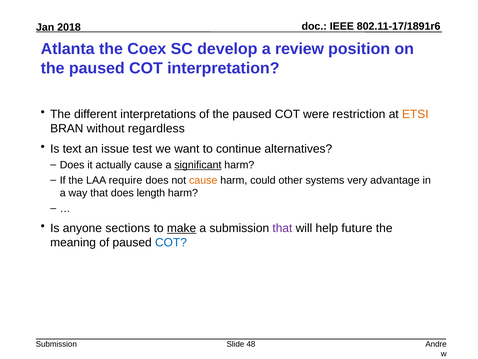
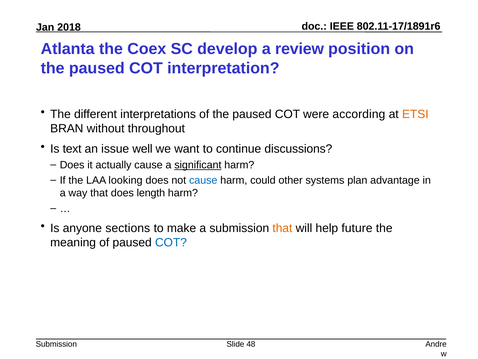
restriction: restriction -> according
regardless: regardless -> throughout
test: test -> well
alternatives: alternatives -> discussions
require: require -> looking
cause at (203, 180) colour: orange -> blue
very: very -> plan
make underline: present -> none
that at (282, 228) colour: purple -> orange
